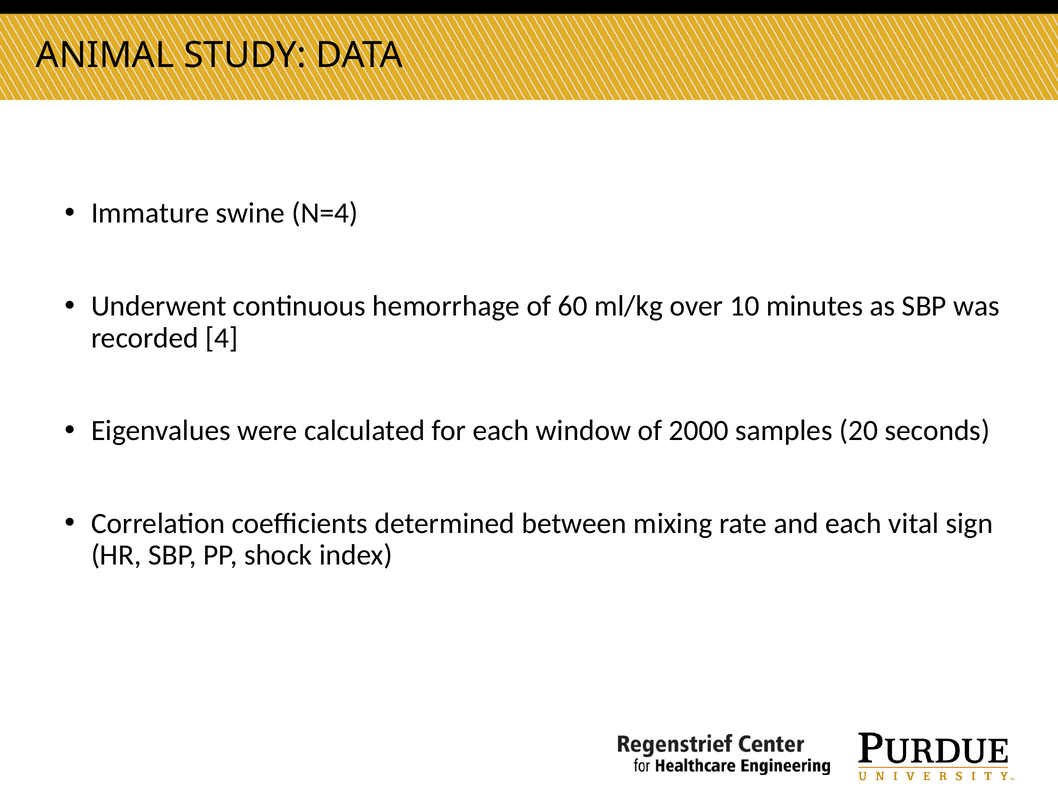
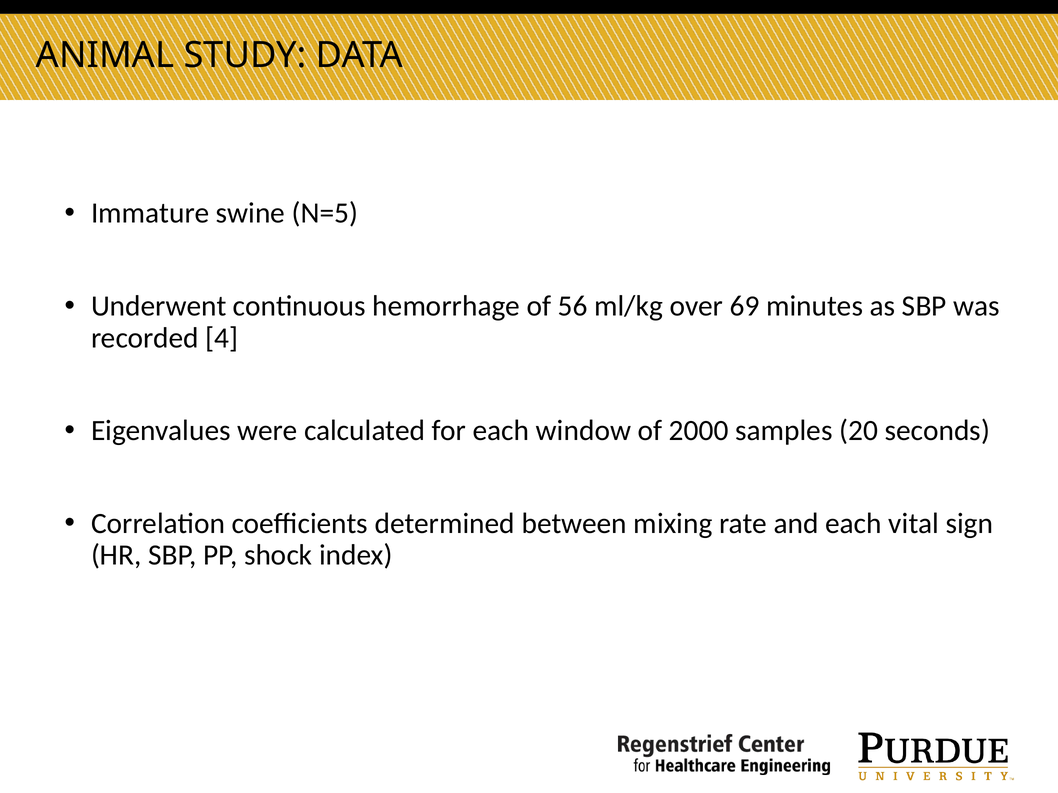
N=4: N=4 -> N=5
60: 60 -> 56
10: 10 -> 69
